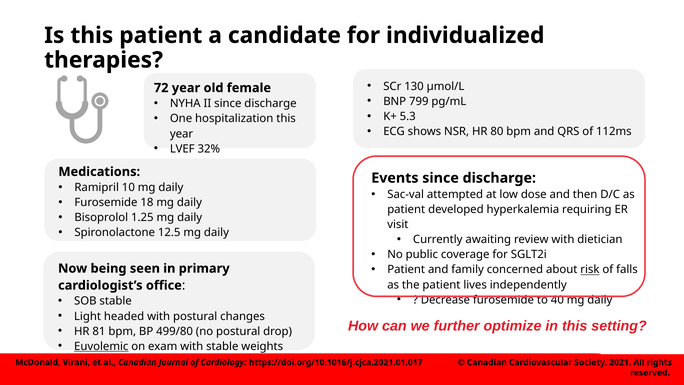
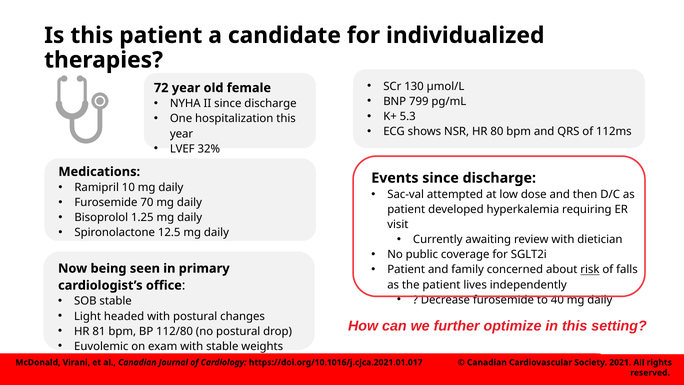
18: 18 -> 70
499/80: 499/80 -> 112/80
Euvolemic underline: present -> none
